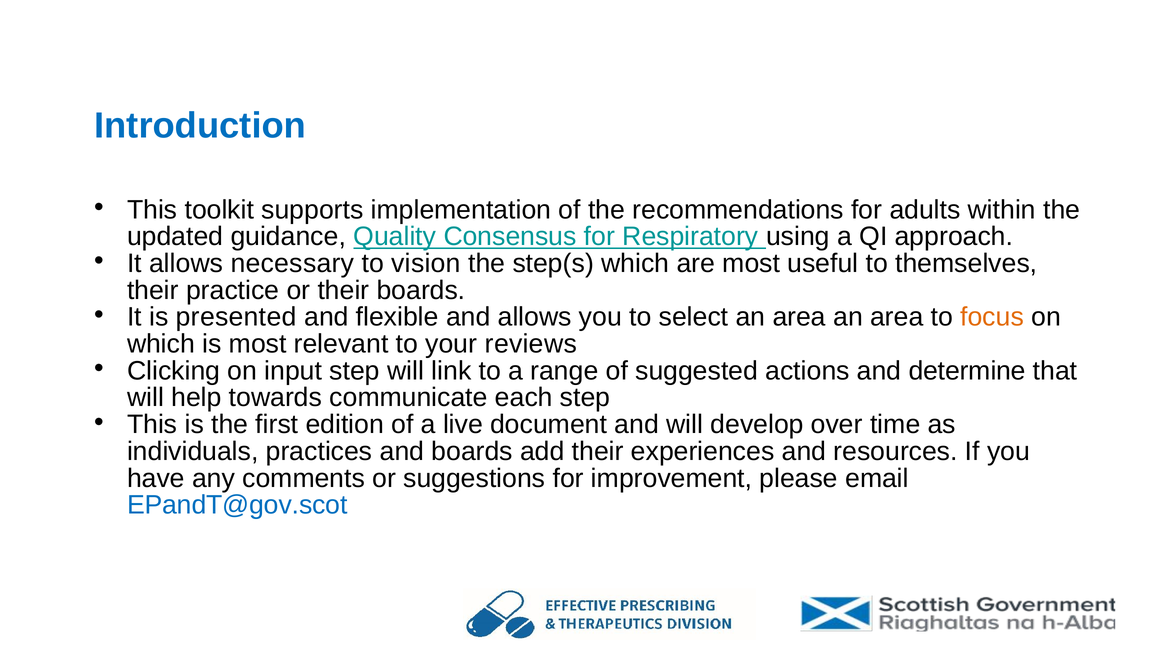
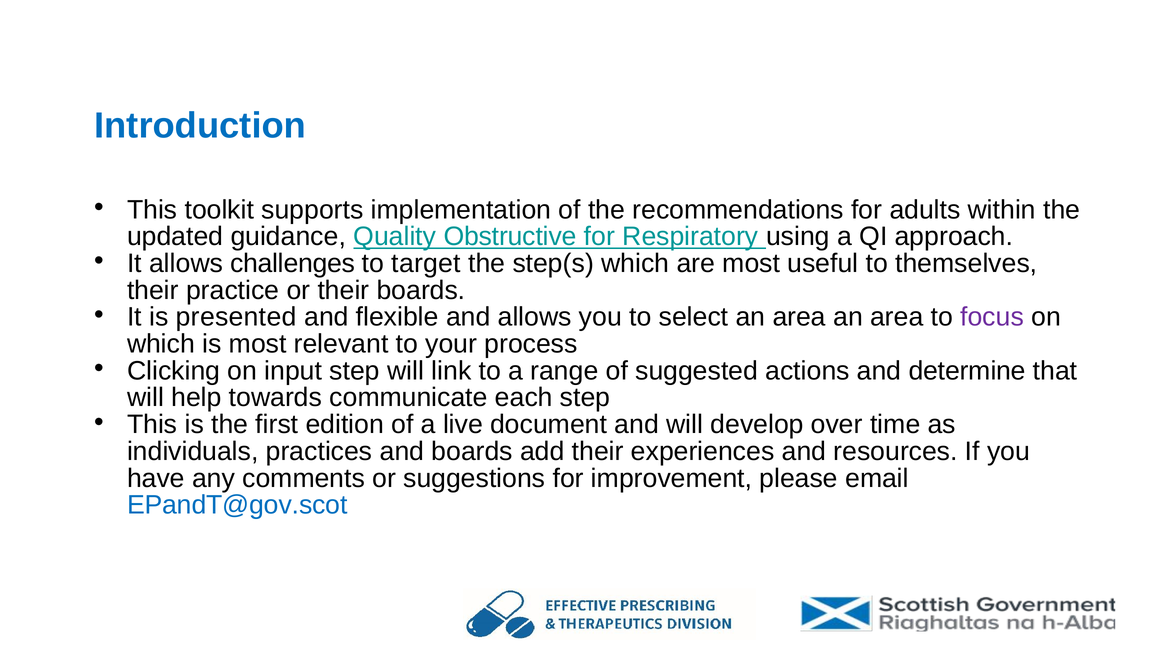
Consensus: Consensus -> Obstructive
necessary: necessary -> challenges
vision: vision -> target
focus colour: orange -> purple
reviews: reviews -> process
